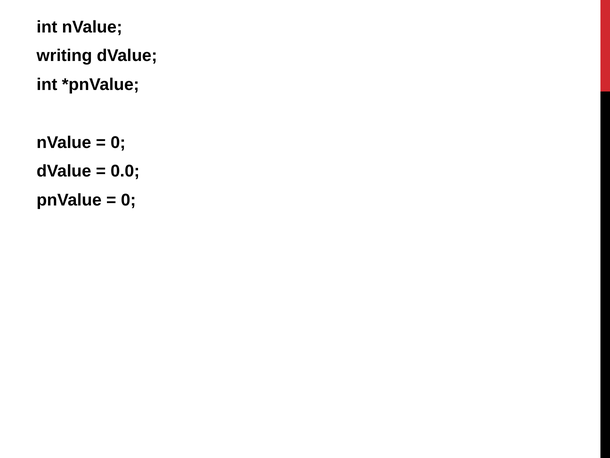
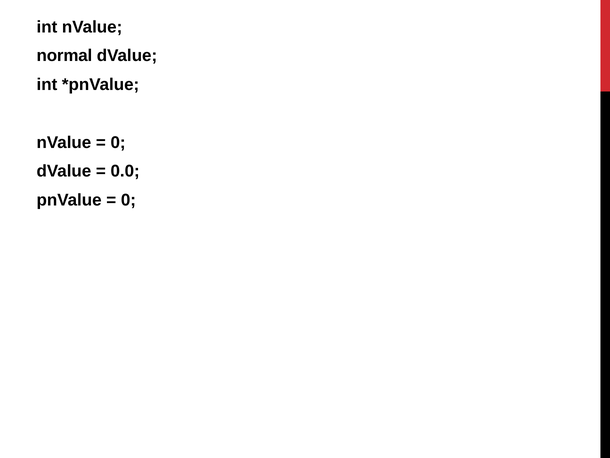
writing: writing -> normal
